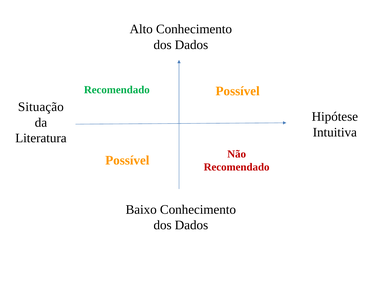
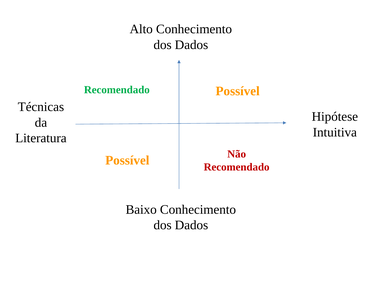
Situação: Situação -> Técnicas
